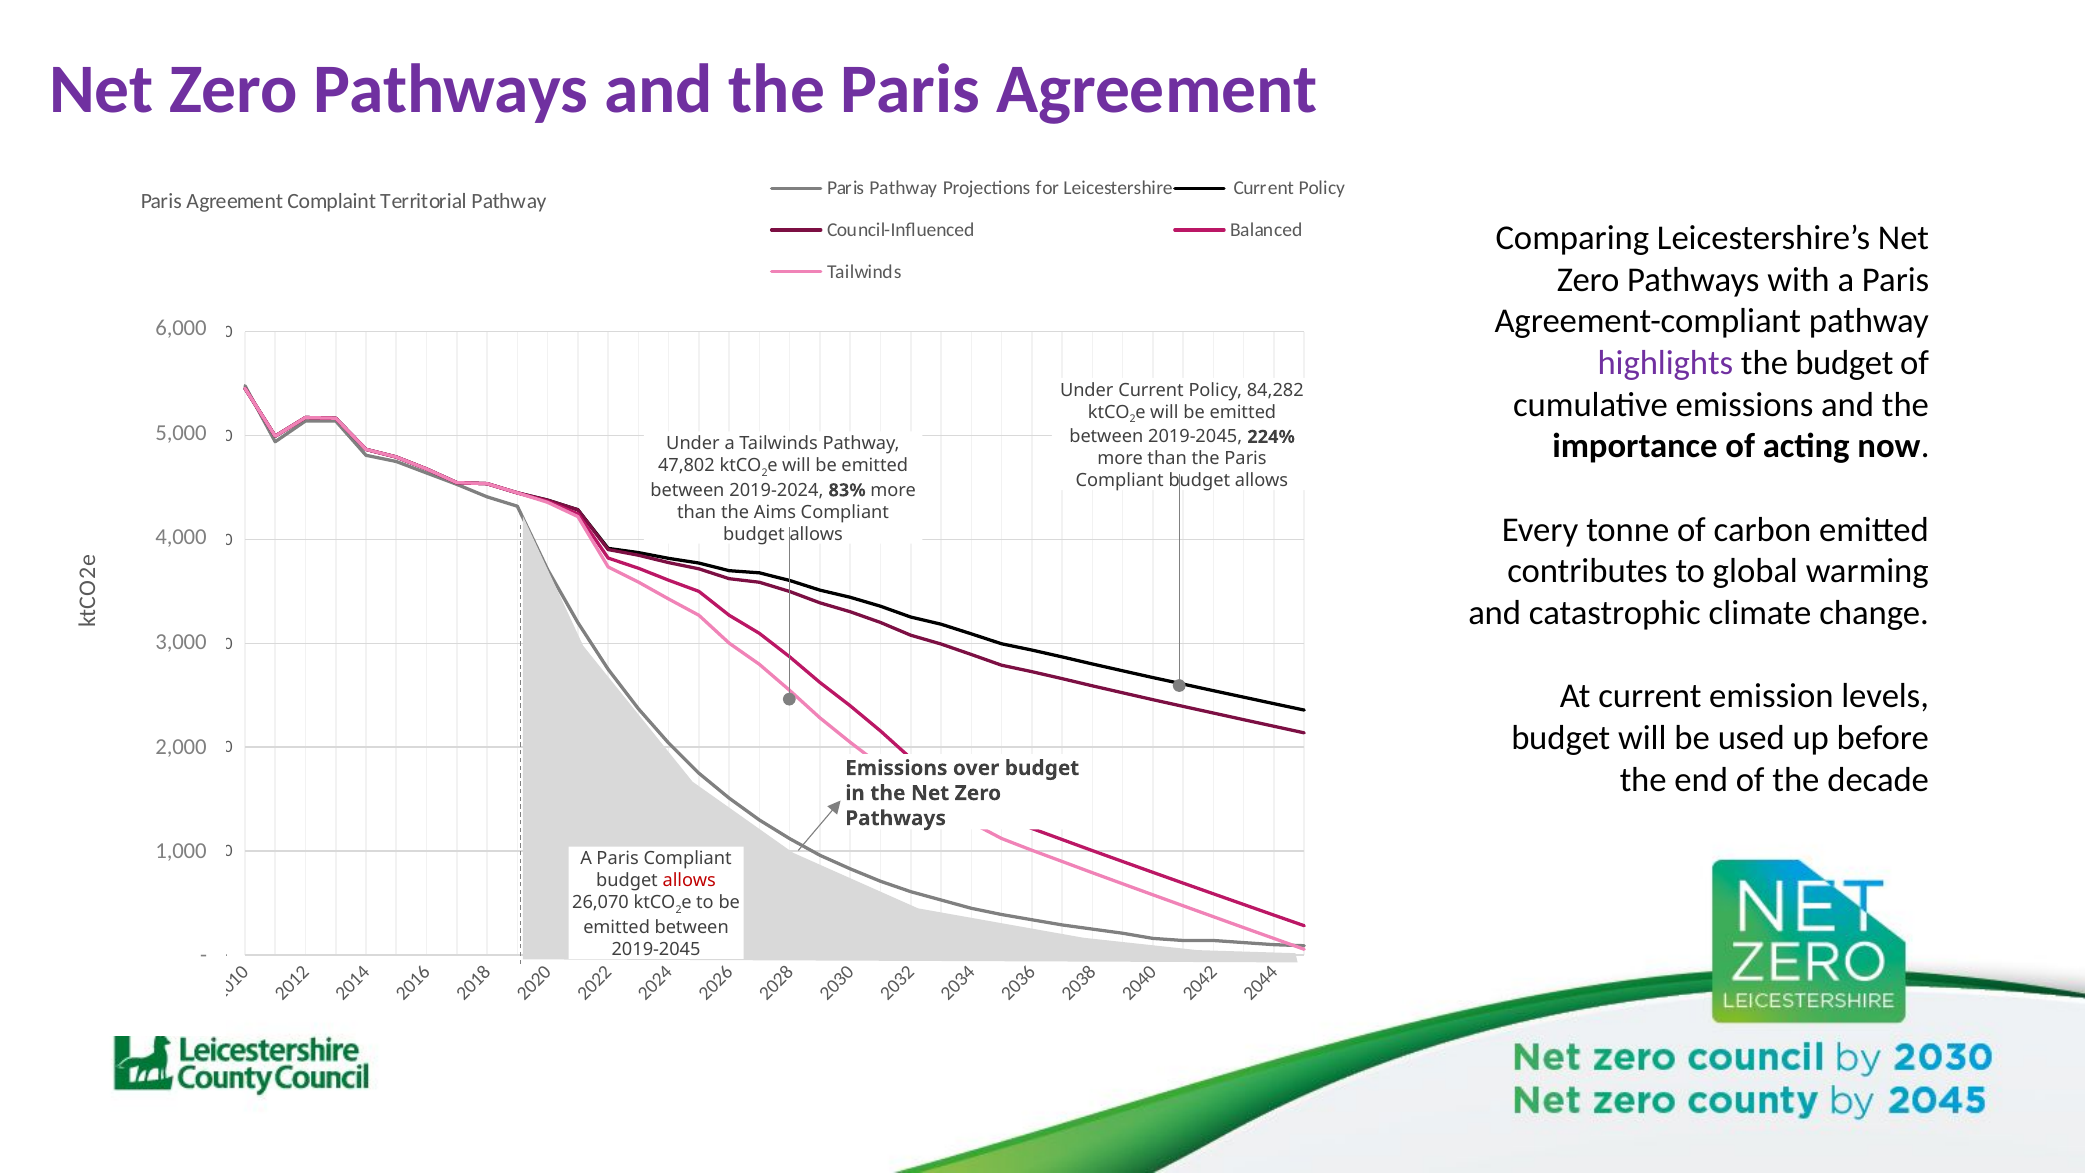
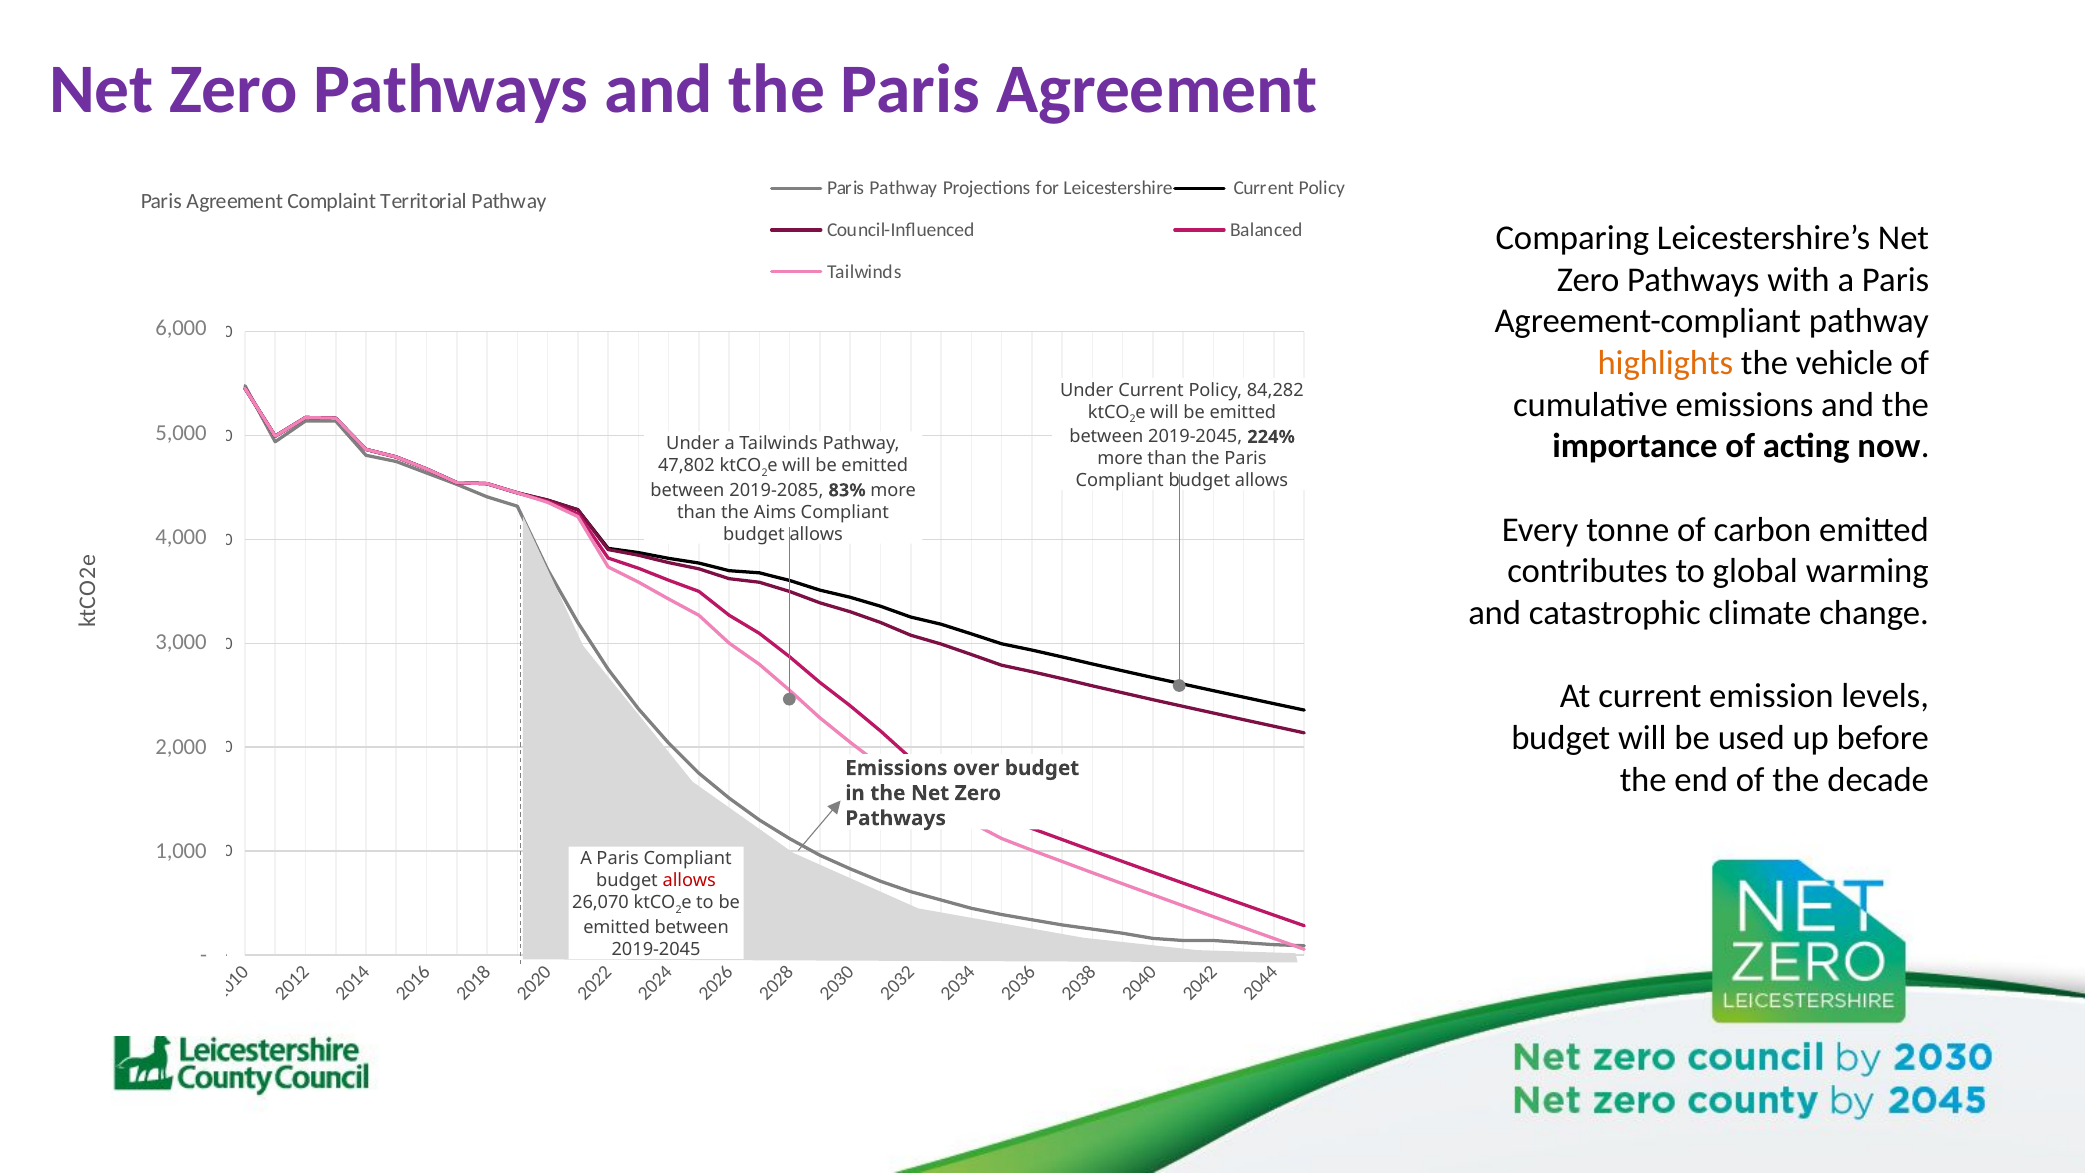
highlights colour: purple -> orange
the budget: budget -> vehicle
2019-2024: 2019-2024 -> 2019-2085
